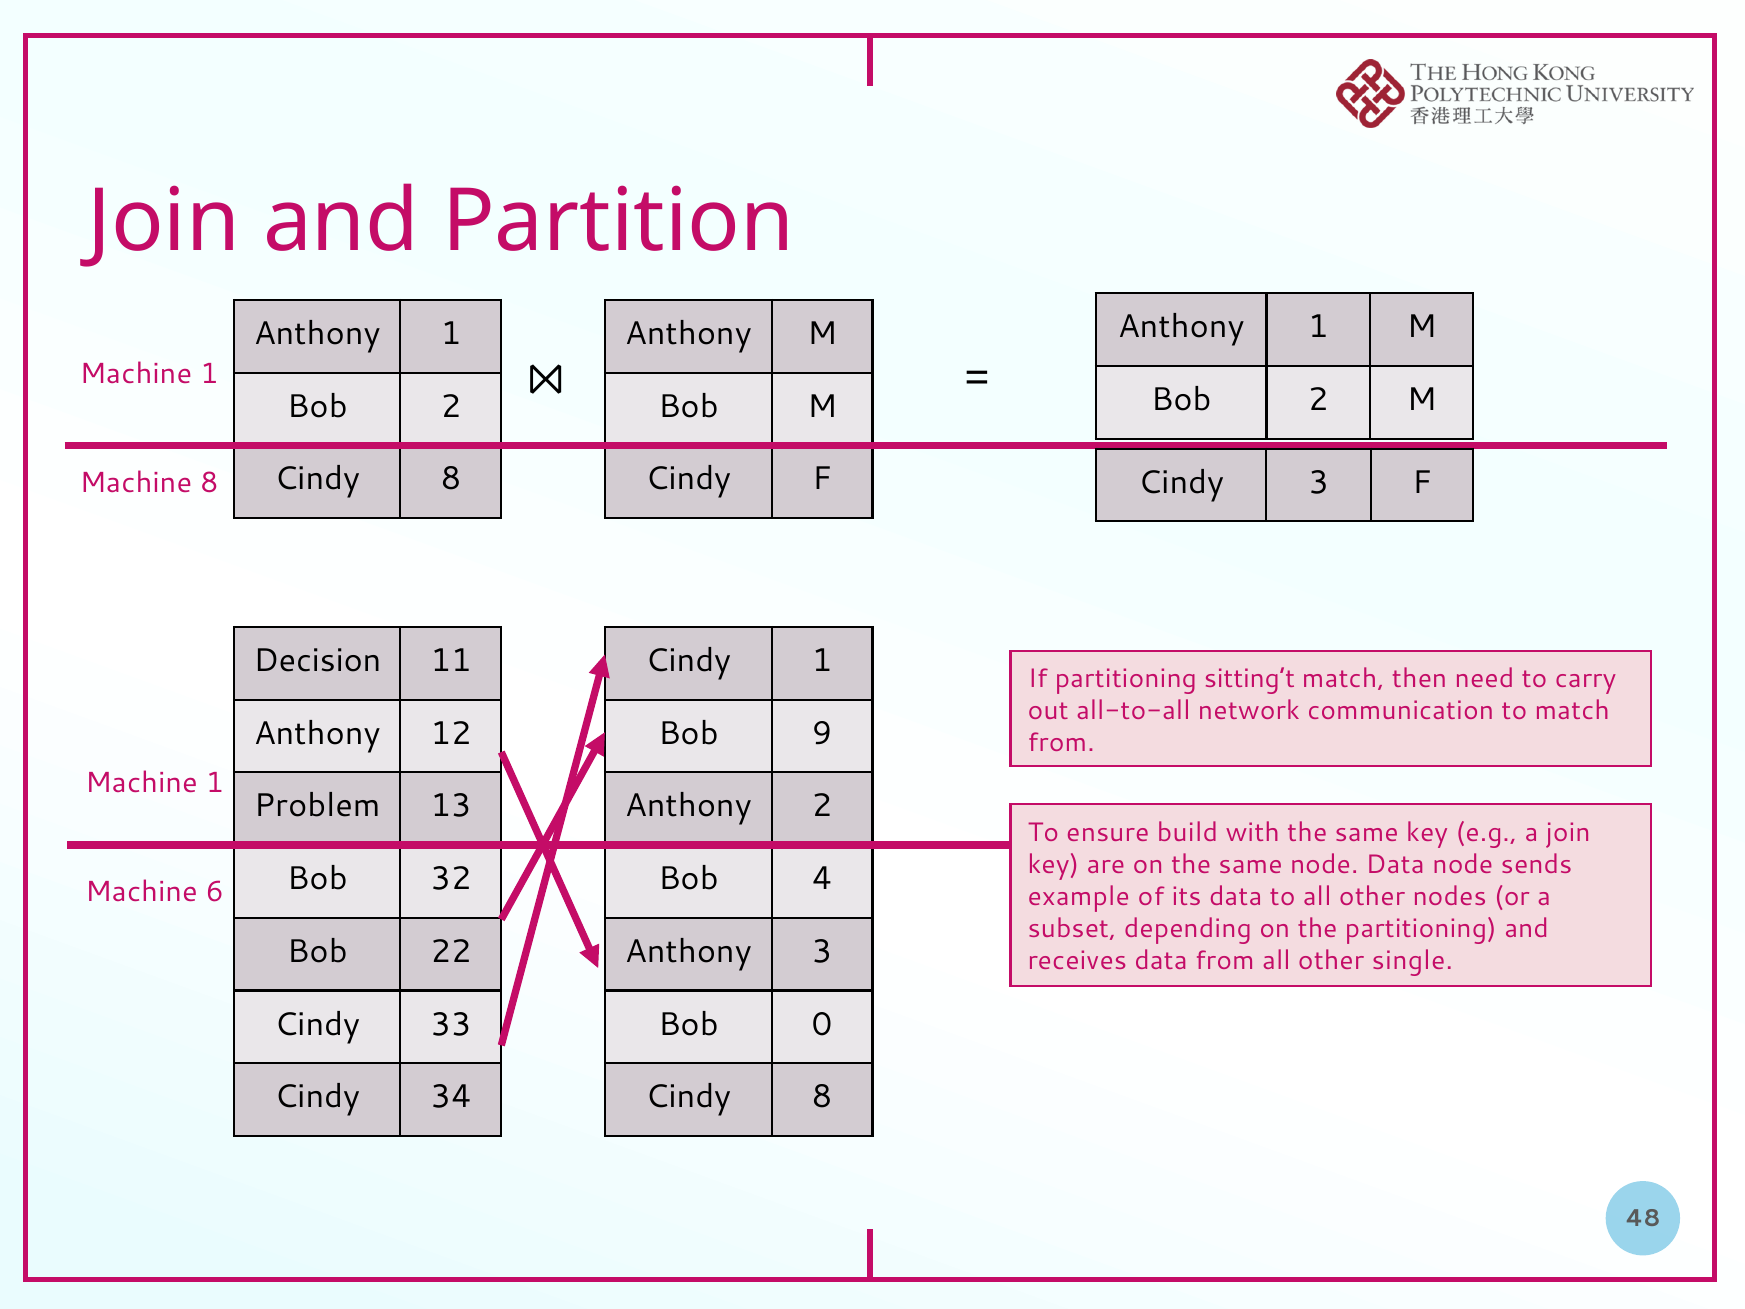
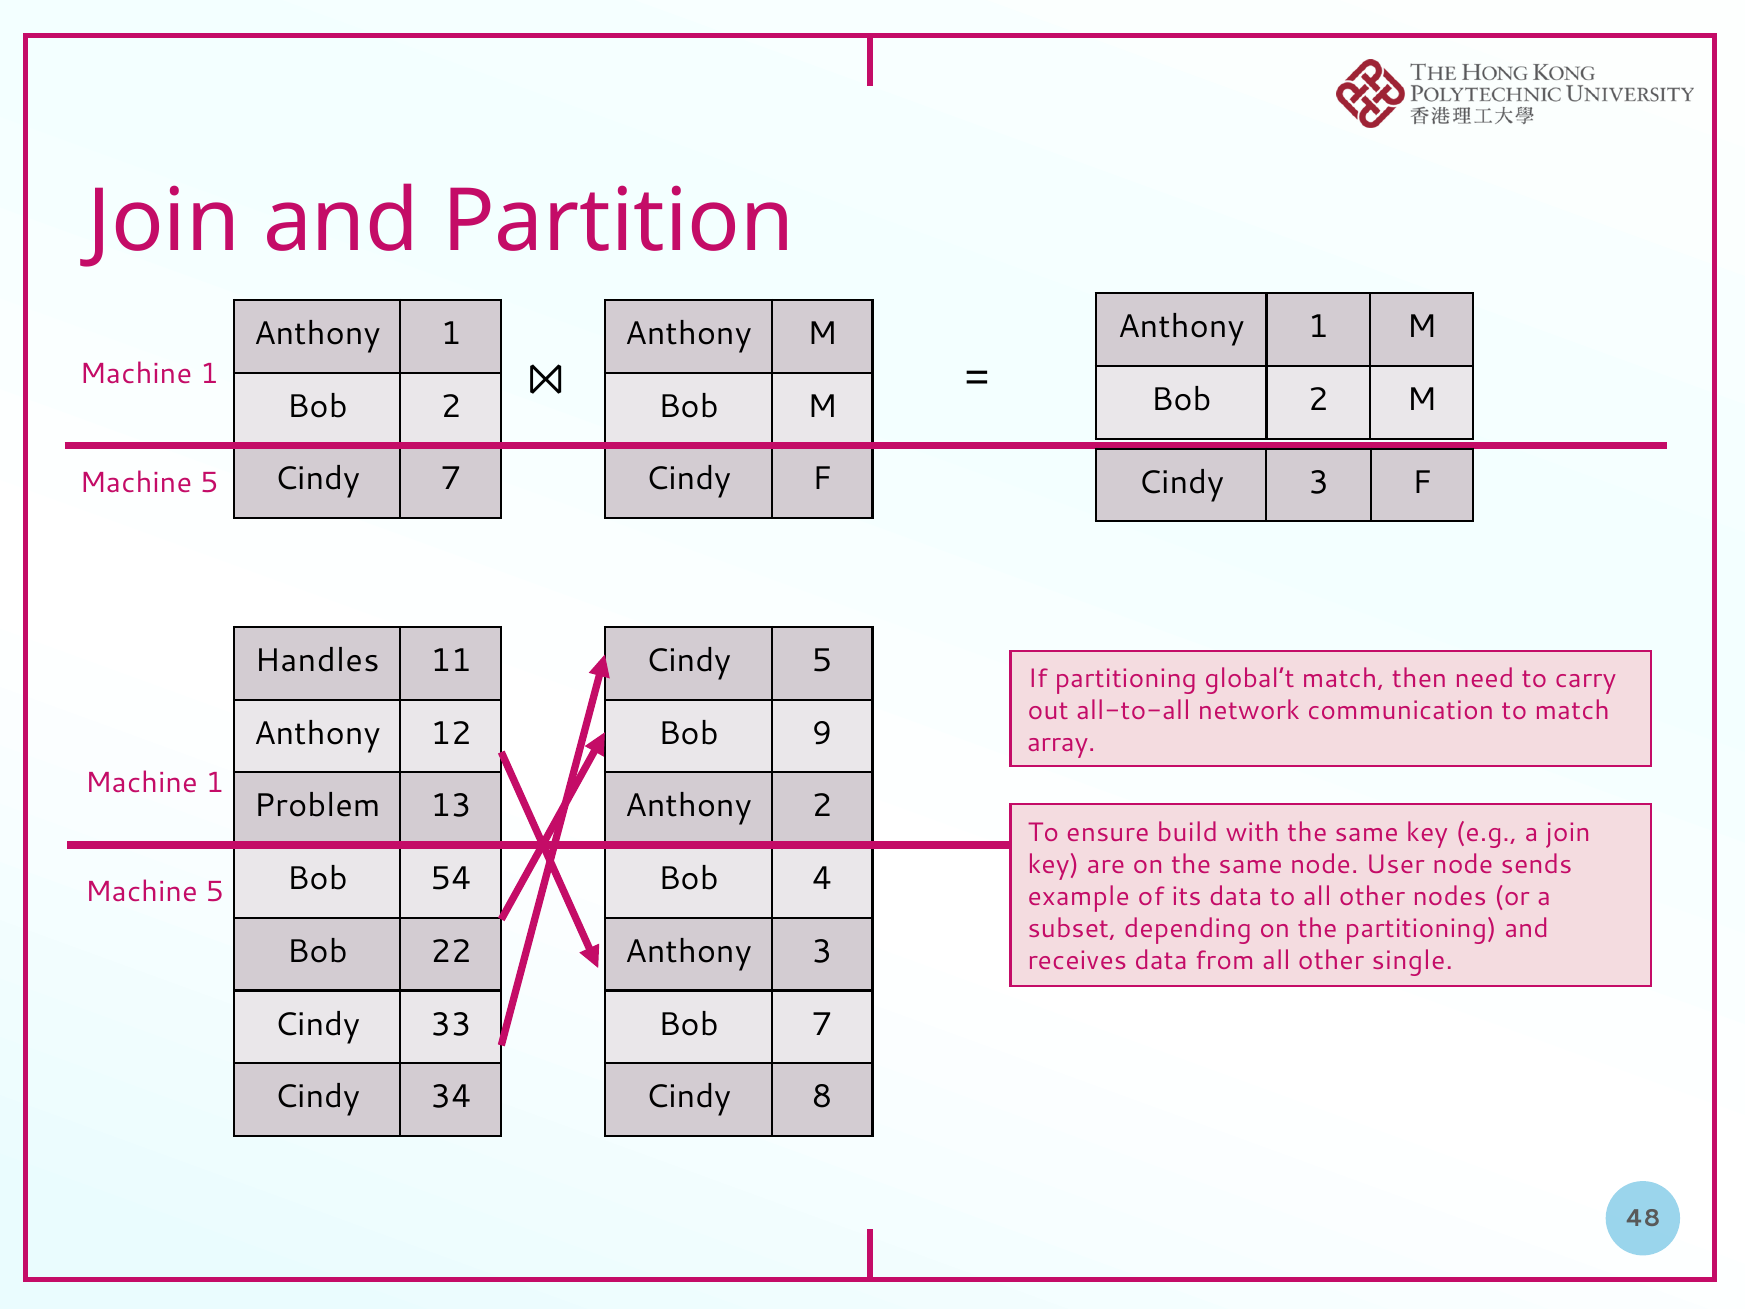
8 at (451, 479): 8 -> 7
8 at (209, 483): 8 -> 5
Decision: Decision -> Handles
Cindy 1: 1 -> 5
sitting’t: sitting’t -> global’t
from at (1061, 742): from -> array
node Data: Data -> User
32: 32 -> 54
6 at (215, 891): 6 -> 5
Bob 0: 0 -> 7
